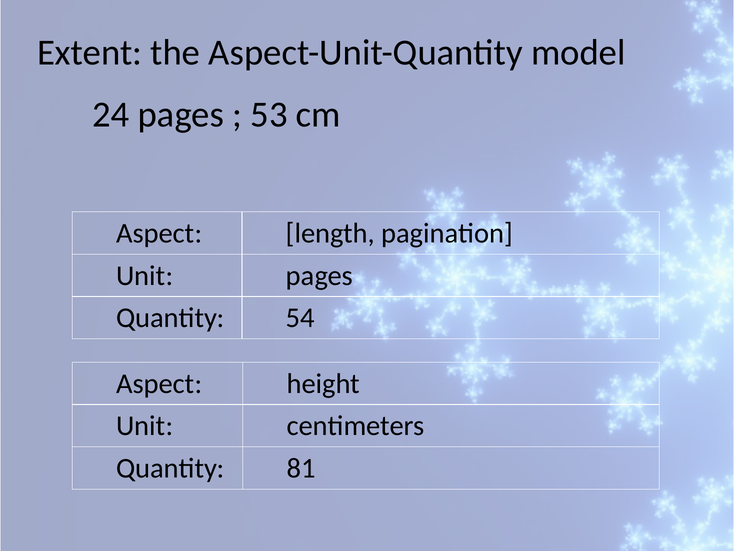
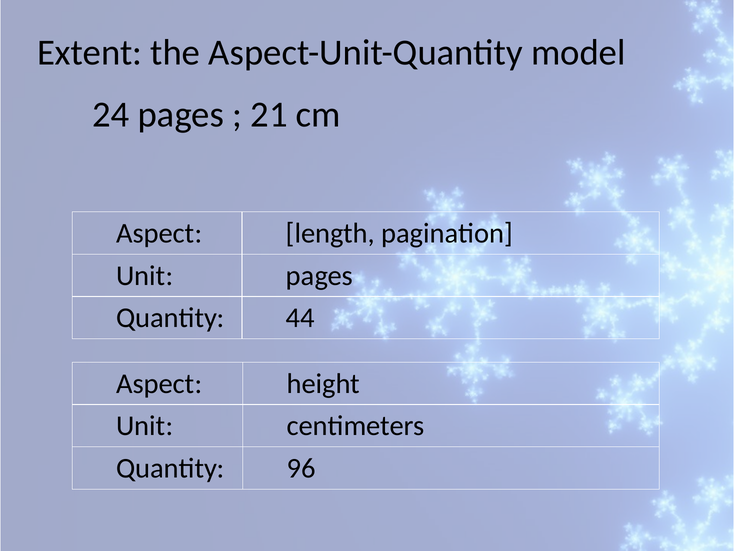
53: 53 -> 21
54: 54 -> 44
81: 81 -> 96
